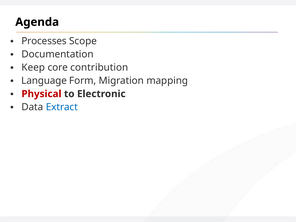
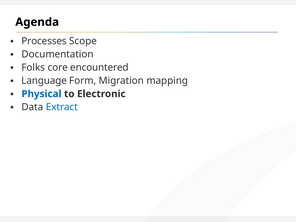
Keep: Keep -> Folks
contribution: contribution -> encountered
Physical colour: red -> blue
